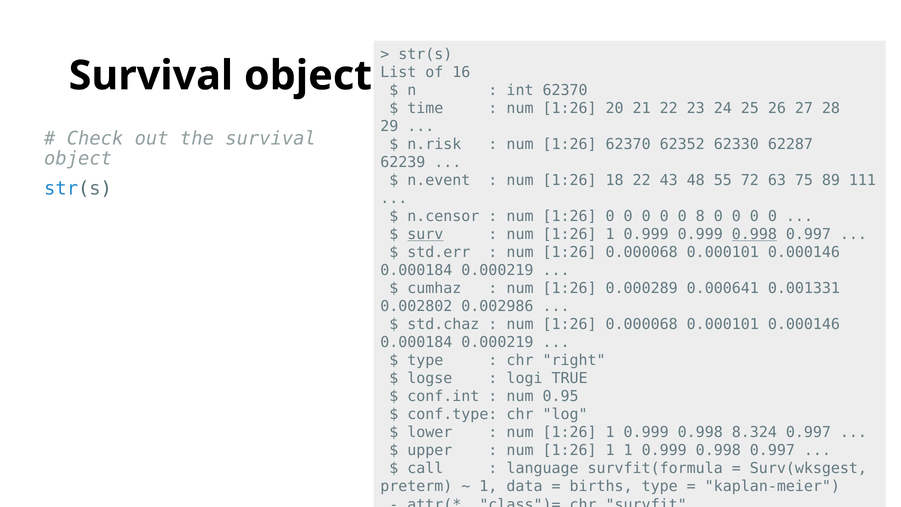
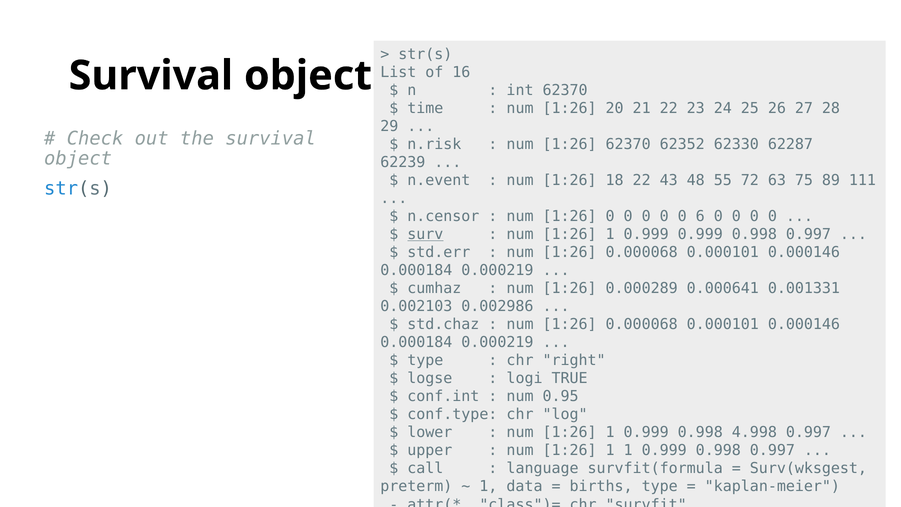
8: 8 -> 6
0.998 at (754, 234) underline: present -> none
0.002802: 0.002802 -> 0.002103
8.324: 8.324 -> 4.998
